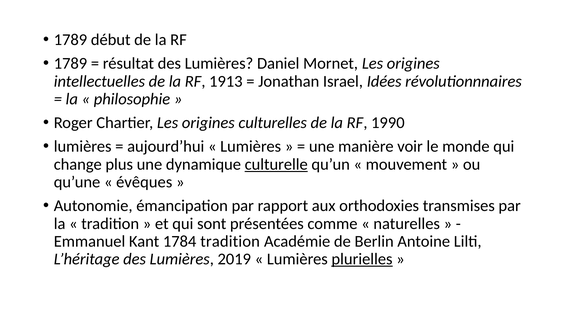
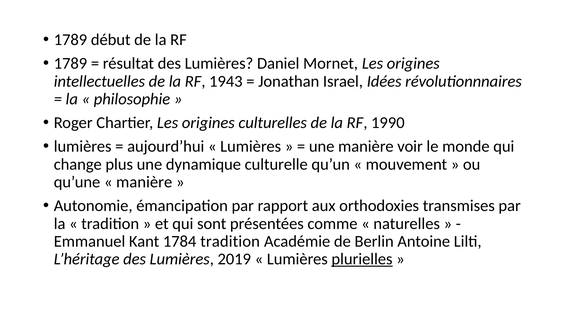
1913: 1913 -> 1943
culturelle underline: present -> none
évêques at (144, 182): évêques -> manière
